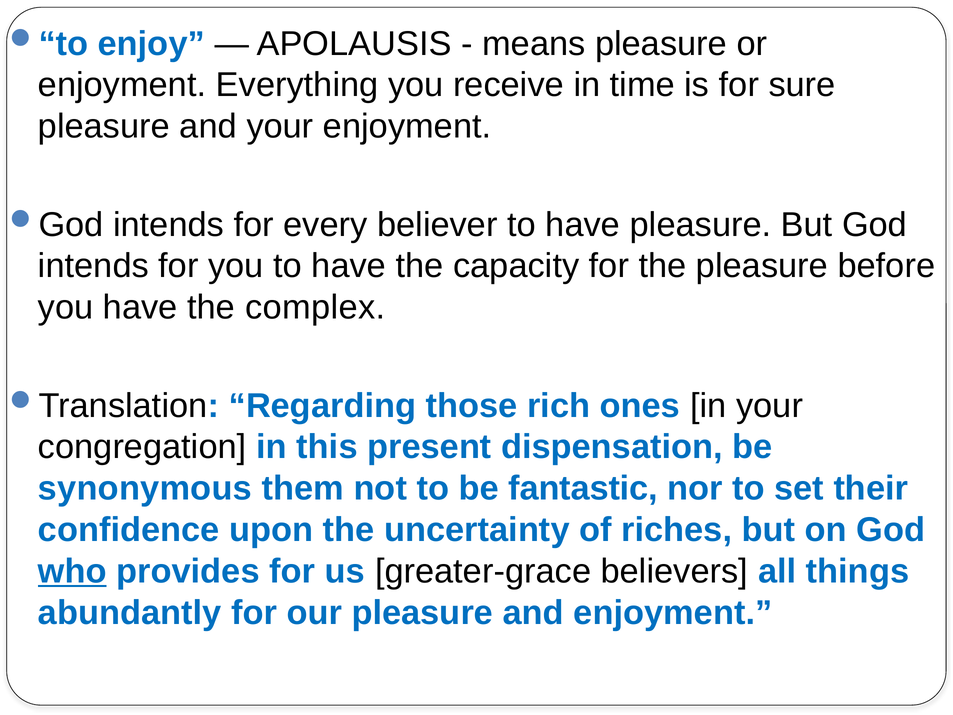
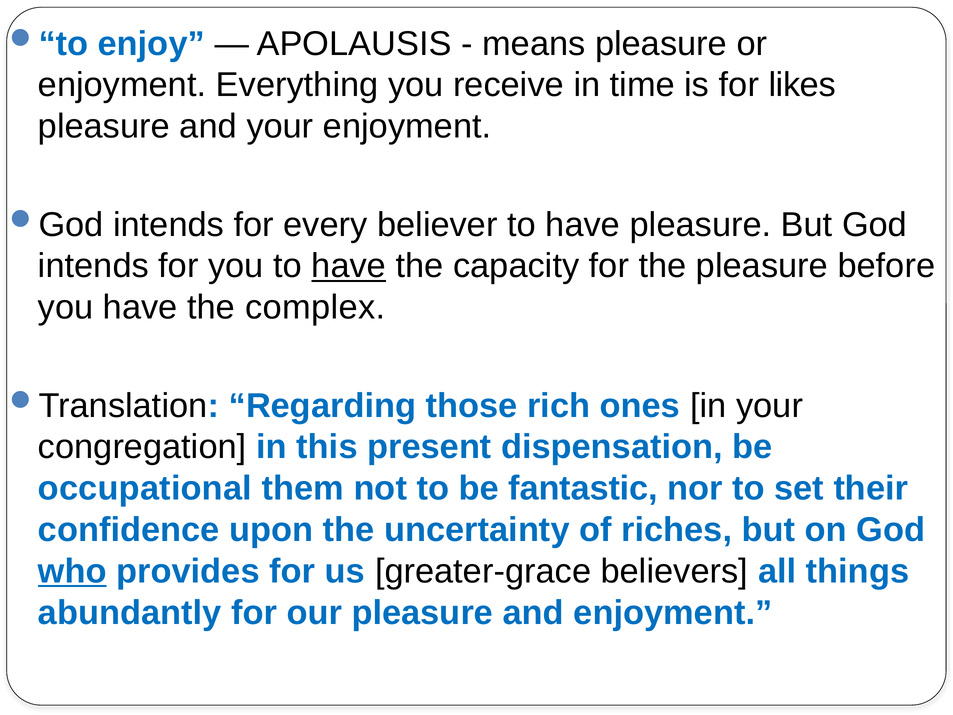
sure: sure -> likes
have at (349, 266) underline: none -> present
synonymous: synonymous -> occupational
